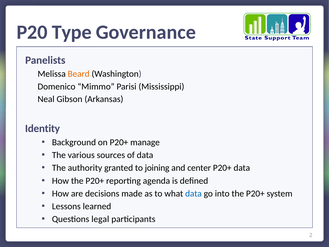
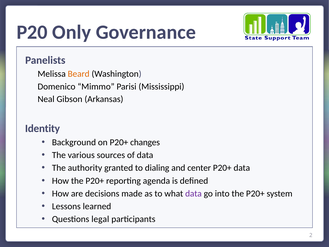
Type: Type -> Only
manage: manage -> changes
joining: joining -> dialing
data at (193, 193) colour: blue -> purple
